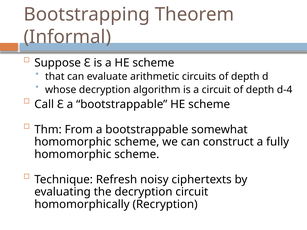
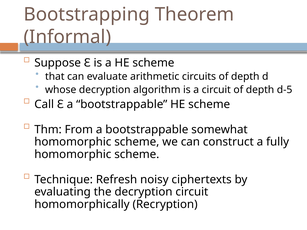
d-4: d-4 -> d-5
